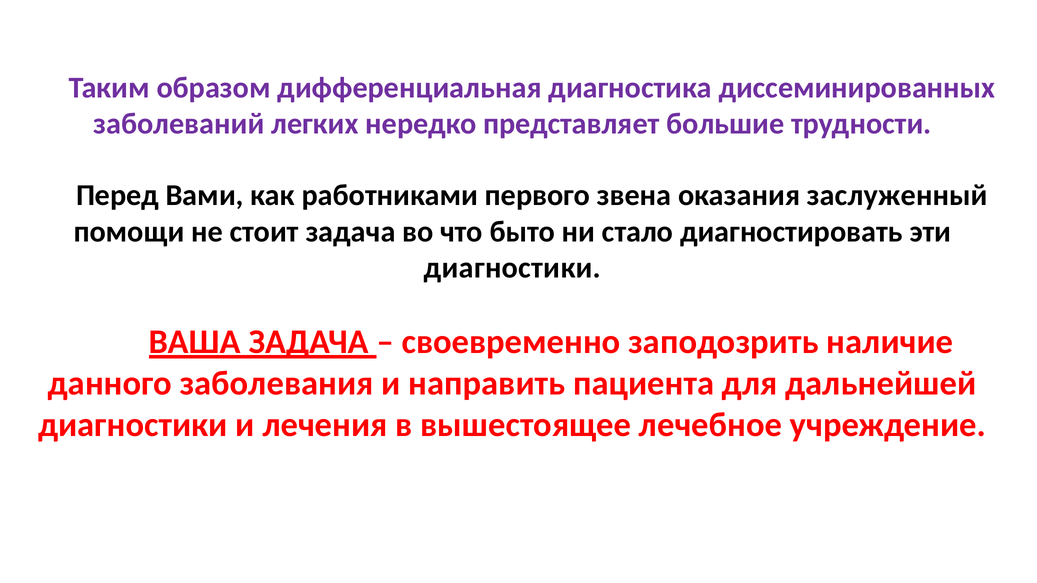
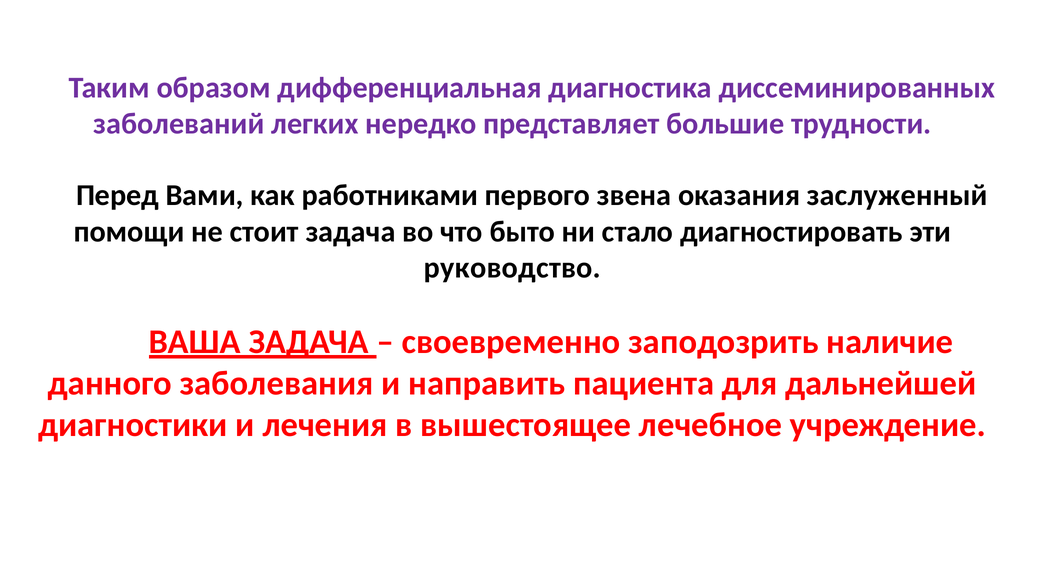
диагностики at (512, 268): диагностики -> руководство
